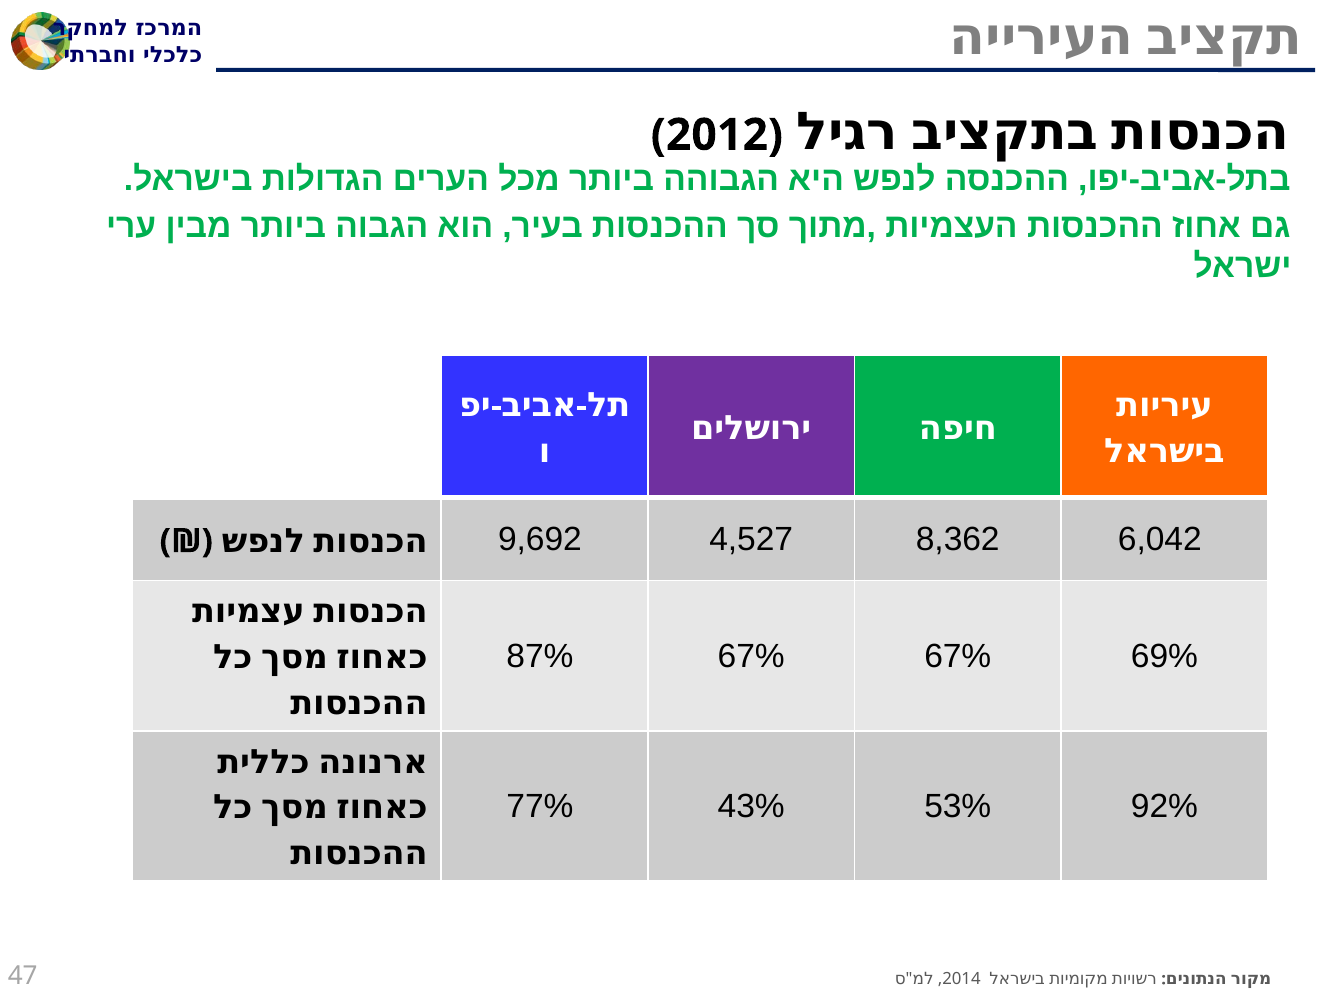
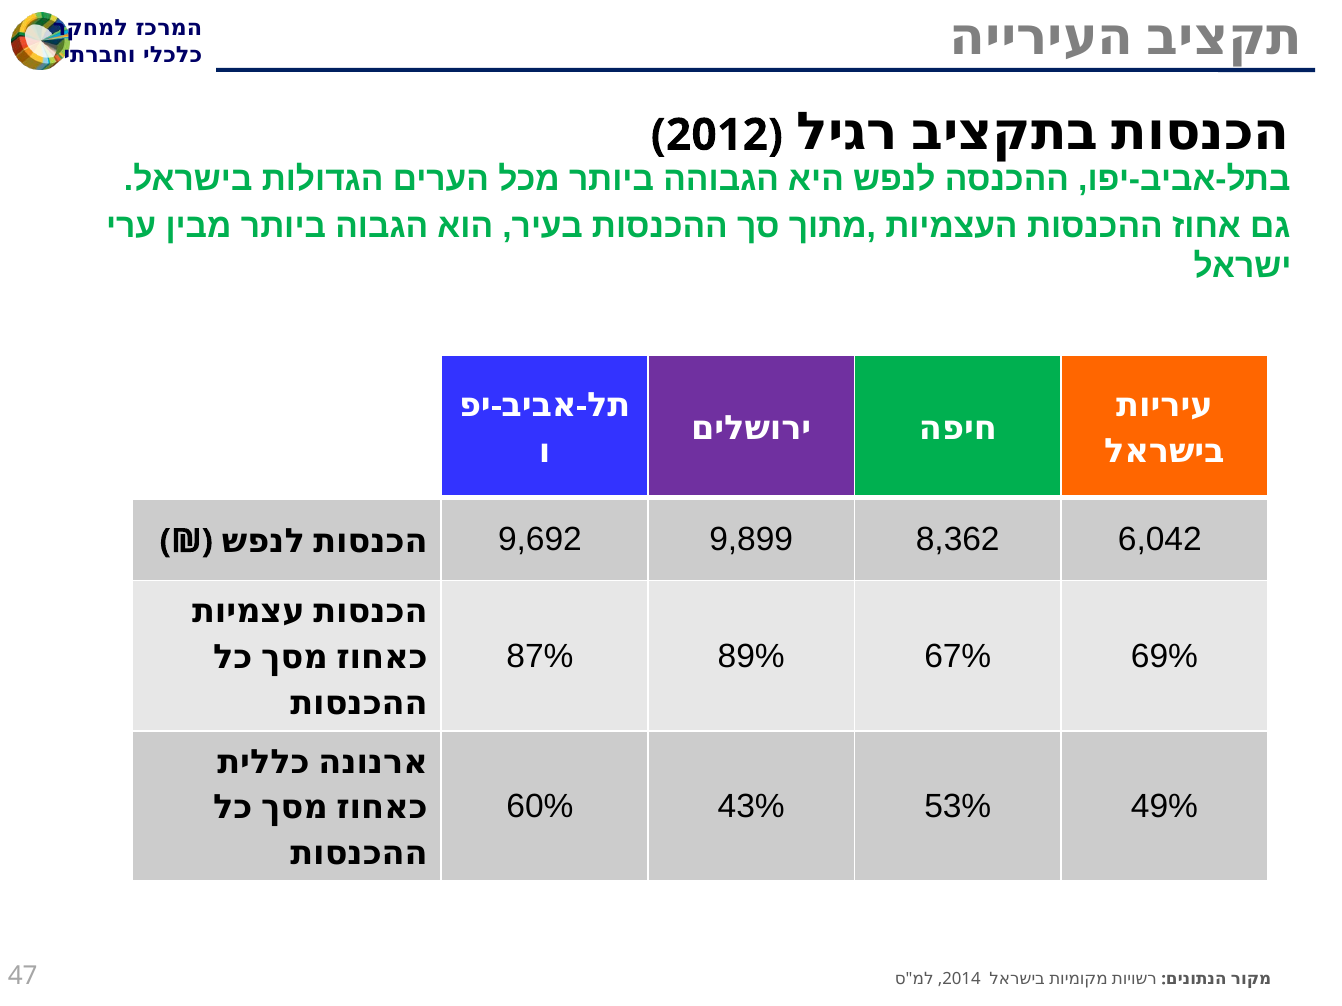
4,527: 4,527 -> 9,899
87% 67%: 67% -> 89%
77%: 77% -> 60%
92%: 92% -> 49%
